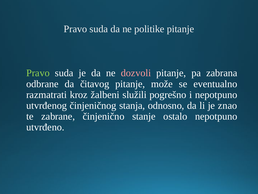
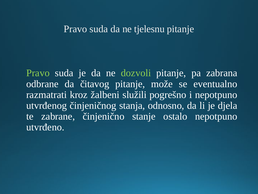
politike: politike -> tjelesnu
dozvoli colour: pink -> light green
znao: znao -> djela
